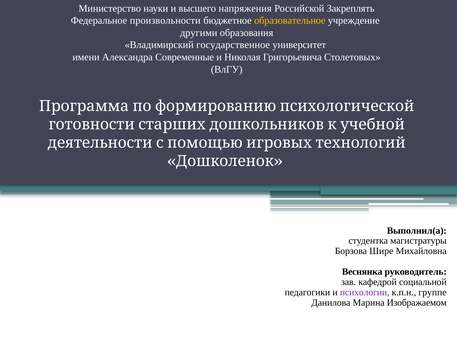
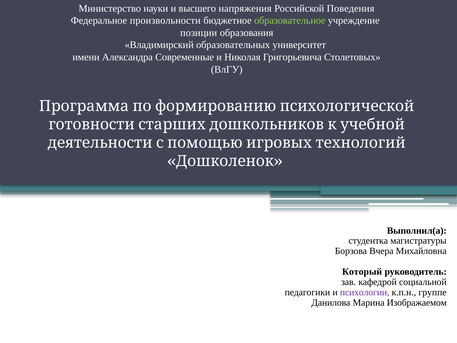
Закреплять: Закреплять -> Поведения
образовательное colour: yellow -> light green
другими: другими -> позиции
государственное: государственное -> образовательных
Шире: Шире -> Вчера
Веснянка: Веснянка -> Который
